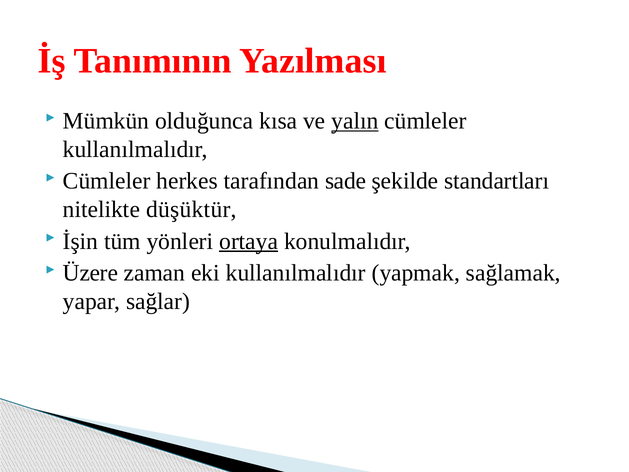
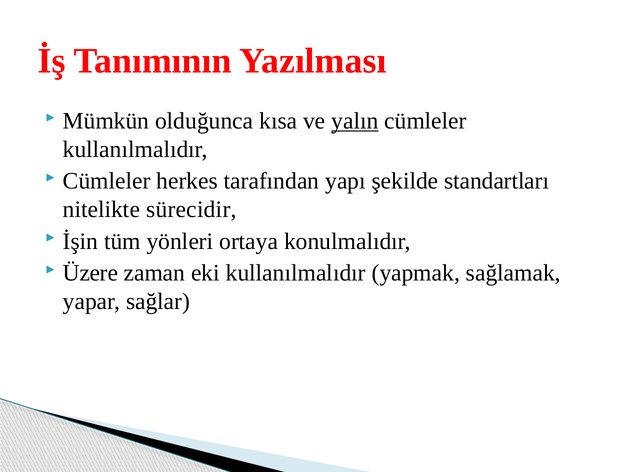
sade: sade -> yapı
düşüktür: düşüktür -> sürecidir
ortaya underline: present -> none
